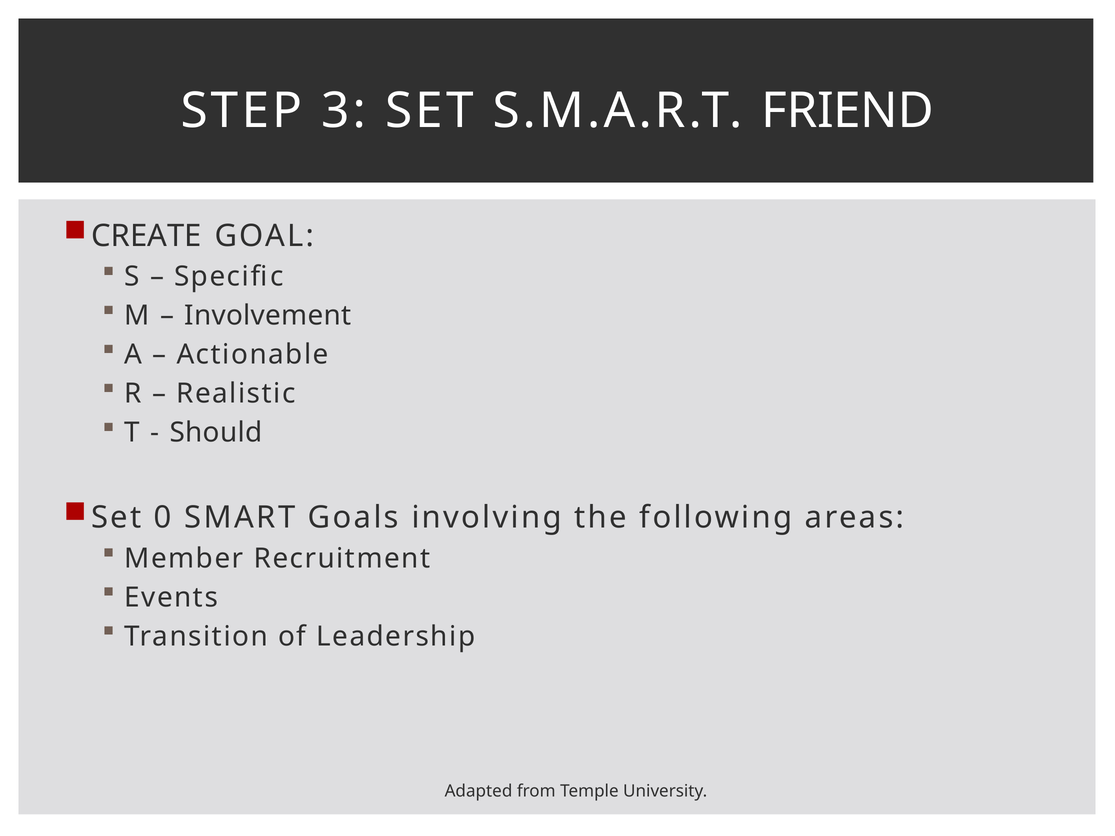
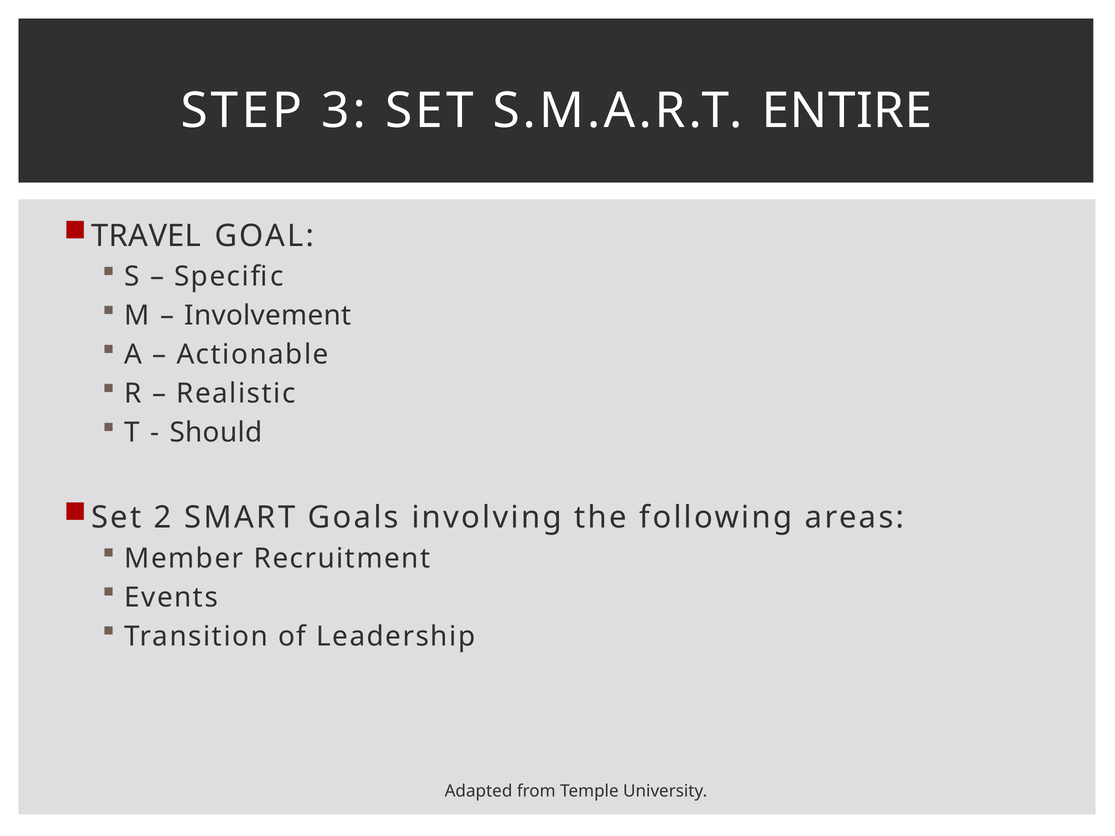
FRIEND: FRIEND -> ENTIRE
CREATE: CREATE -> TRAVEL
0: 0 -> 2
